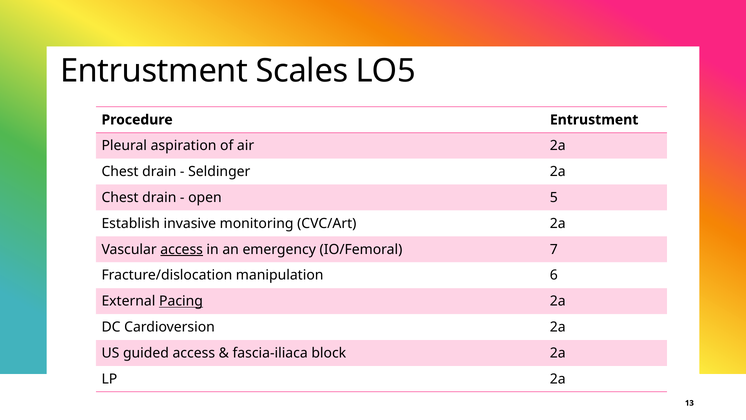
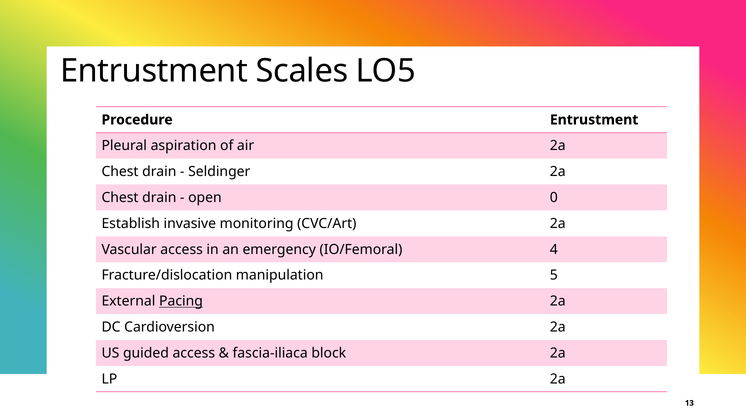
5: 5 -> 0
access at (182, 249) underline: present -> none
7: 7 -> 4
6: 6 -> 5
